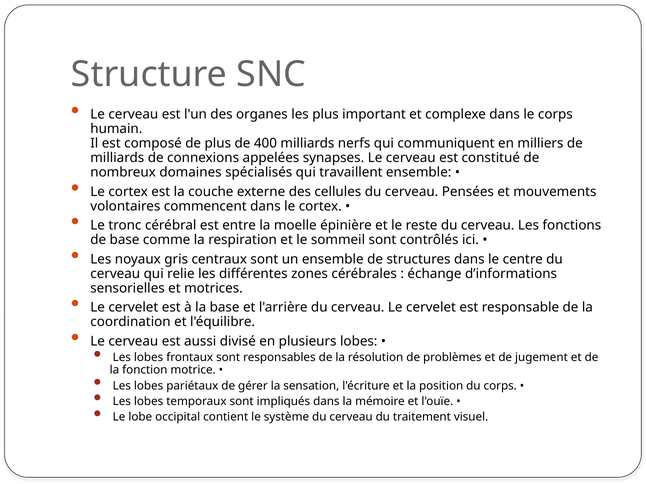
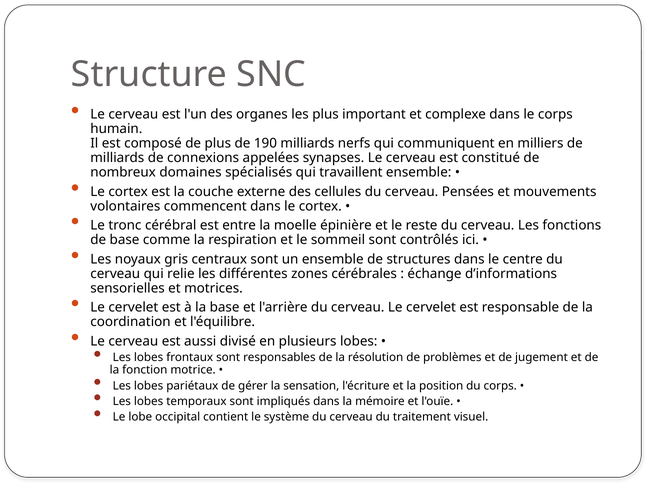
400: 400 -> 190
